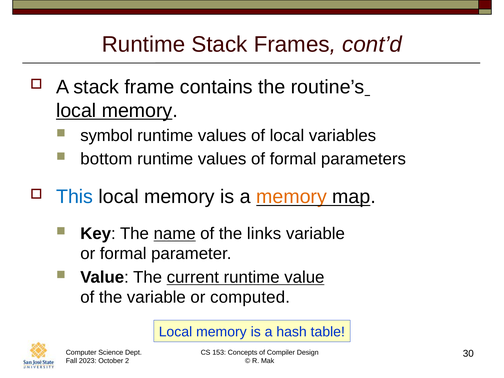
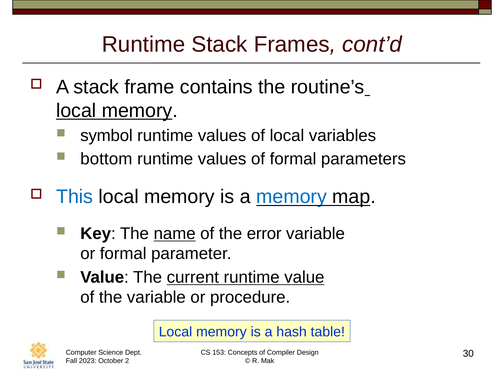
memory at (292, 197) colour: orange -> blue
links: links -> error
computed: computed -> procedure
